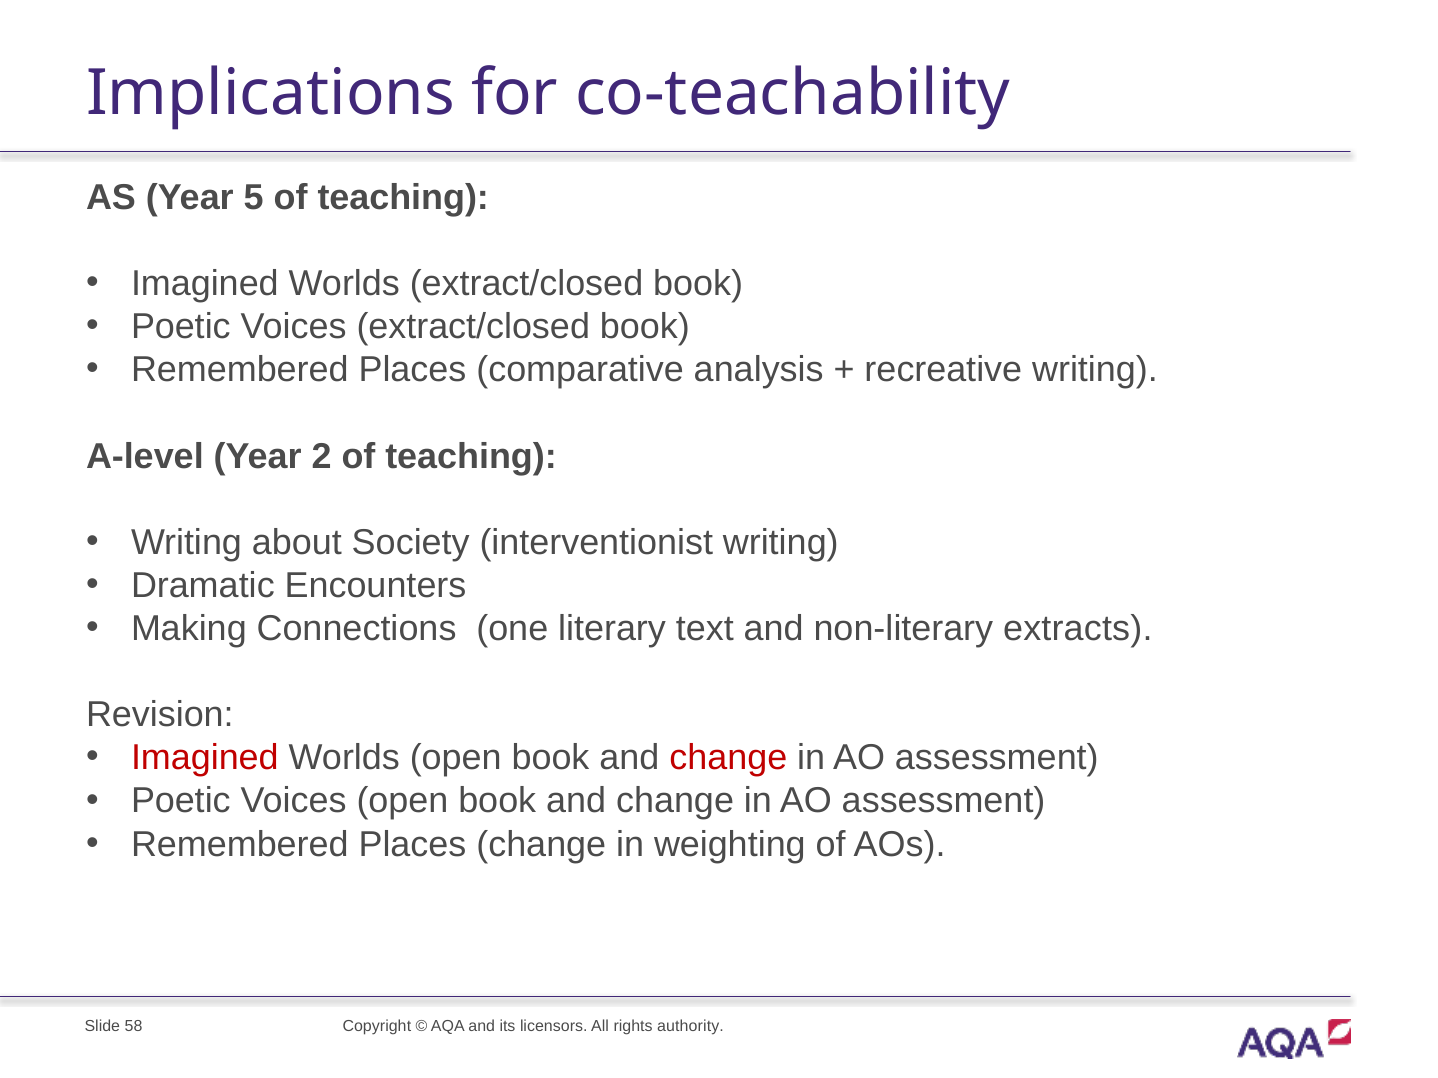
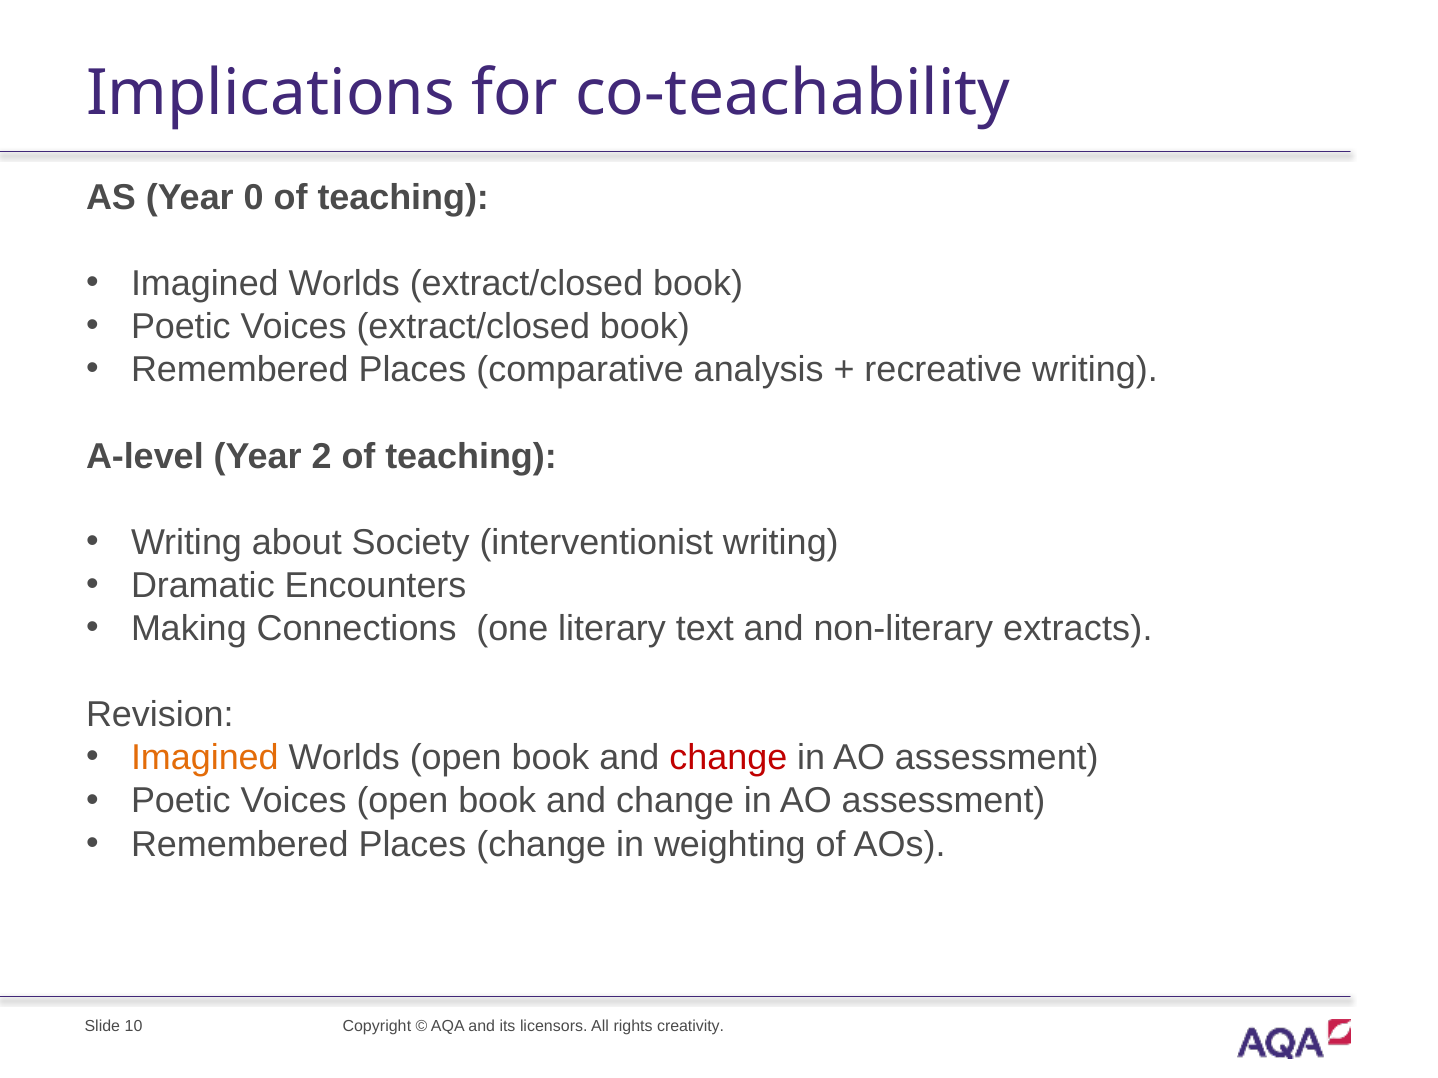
5: 5 -> 0
Imagined at (205, 758) colour: red -> orange
58: 58 -> 10
authority: authority -> creativity
